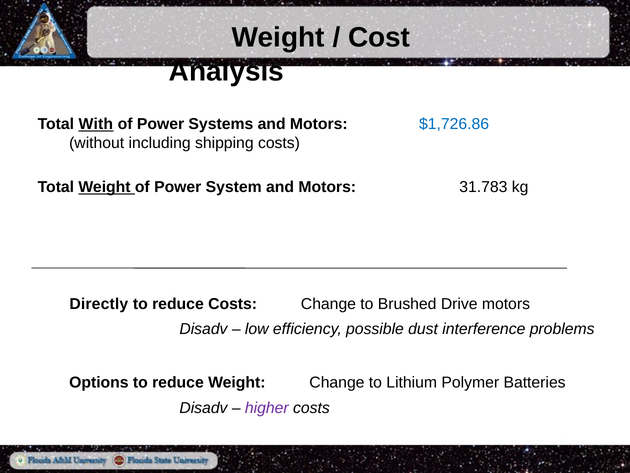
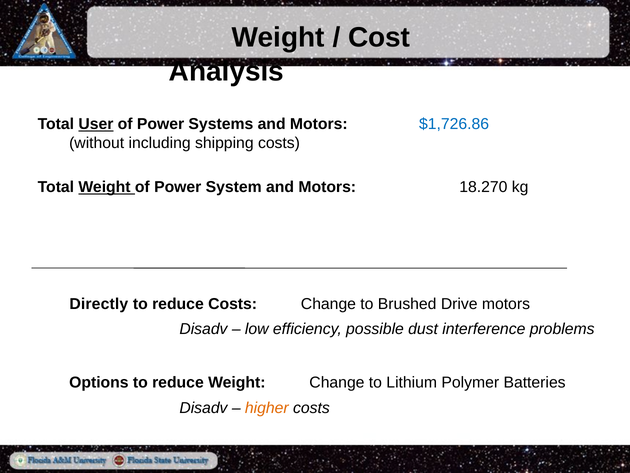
With: With -> User
31.783: 31.783 -> 18.270
higher colour: purple -> orange
